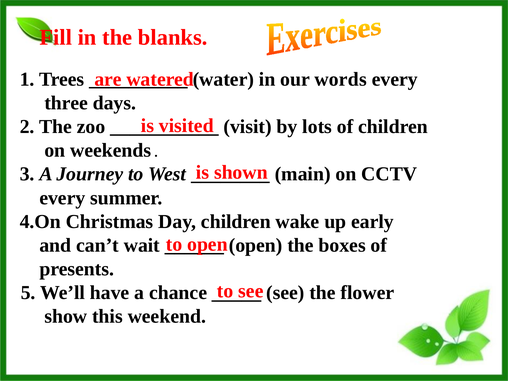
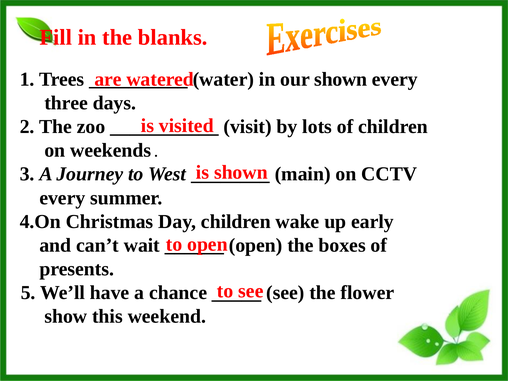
our words: words -> shown
